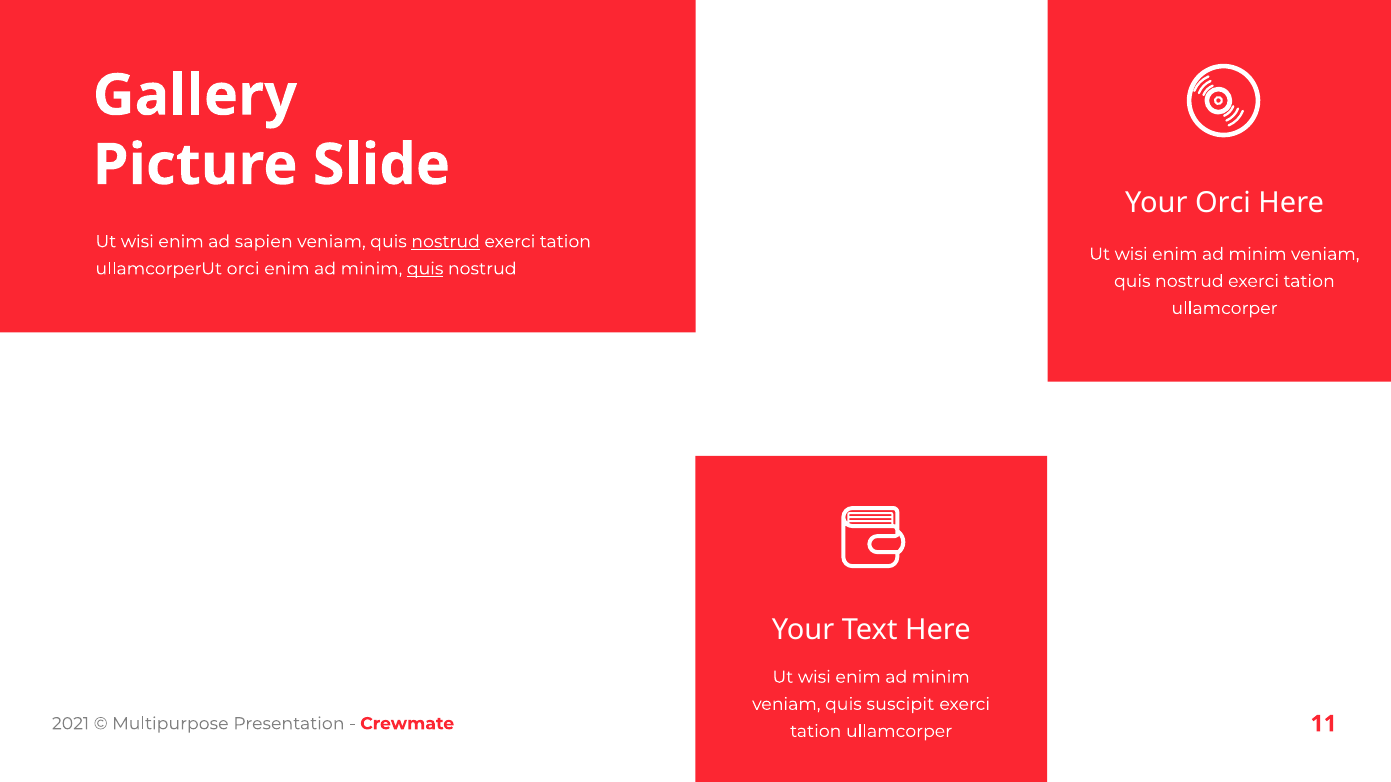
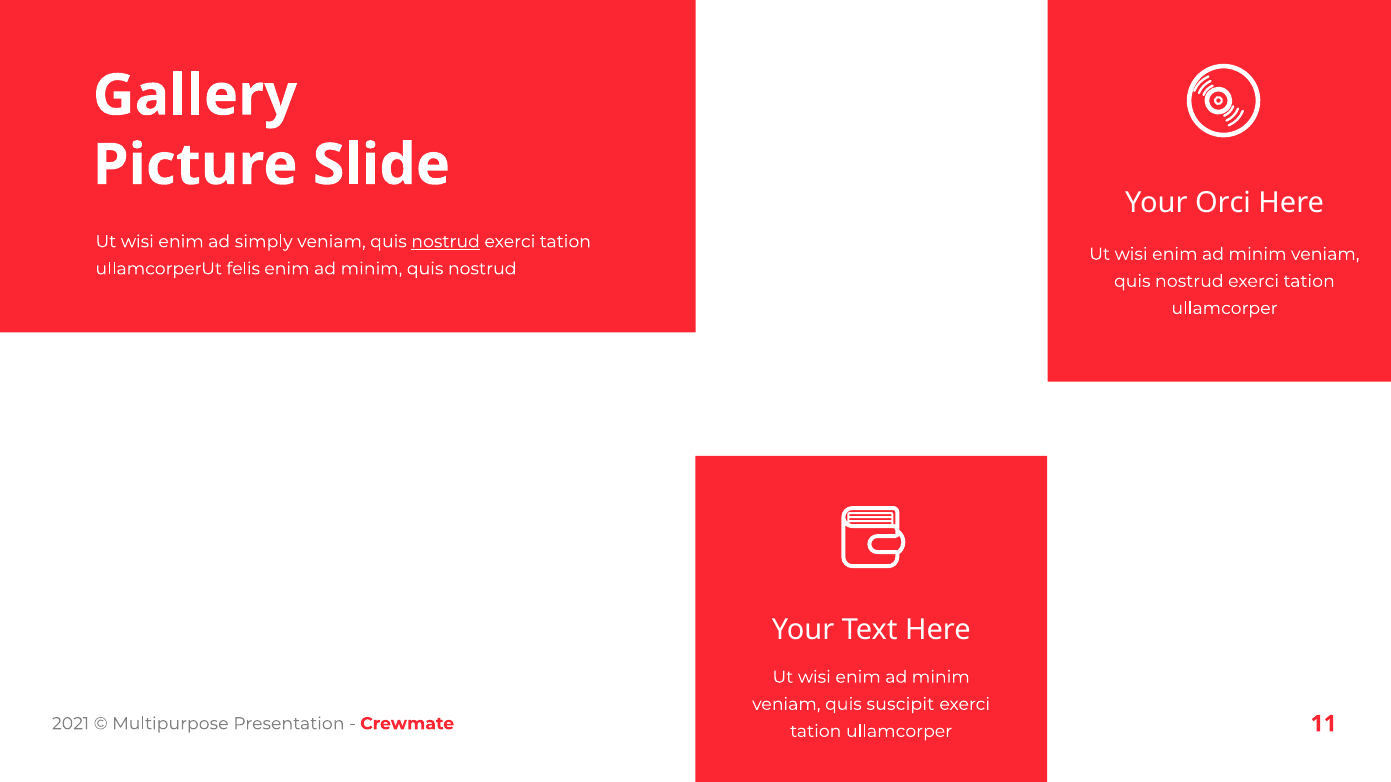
sapien: sapien -> simply
ullamcorperUt orci: orci -> felis
quis at (425, 269) underline: present -> none
